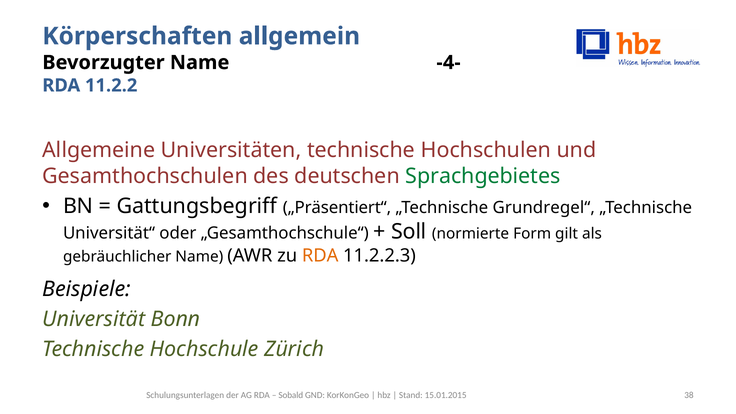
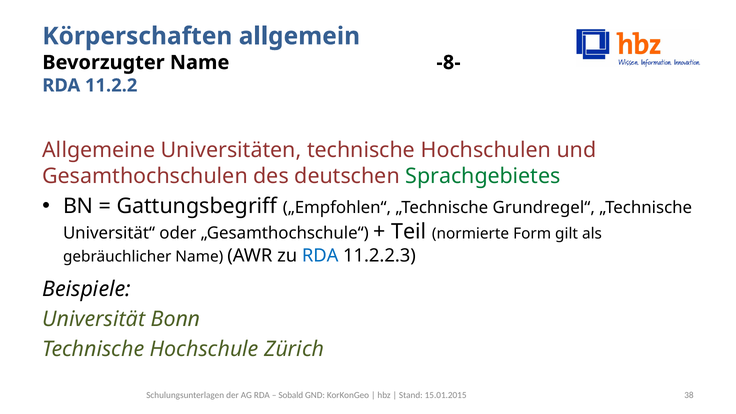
-4-: -4- -> -8-
„Präsentiert“: „Präsentiert“ -> „Empfohlen“
Soll: Soll -> Teil
RDA at (320, 256) colour: orange -> blue
